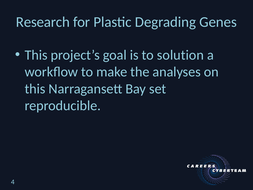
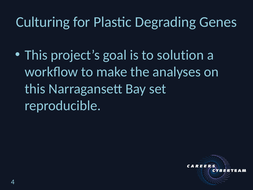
Research: Research -> Culturing
